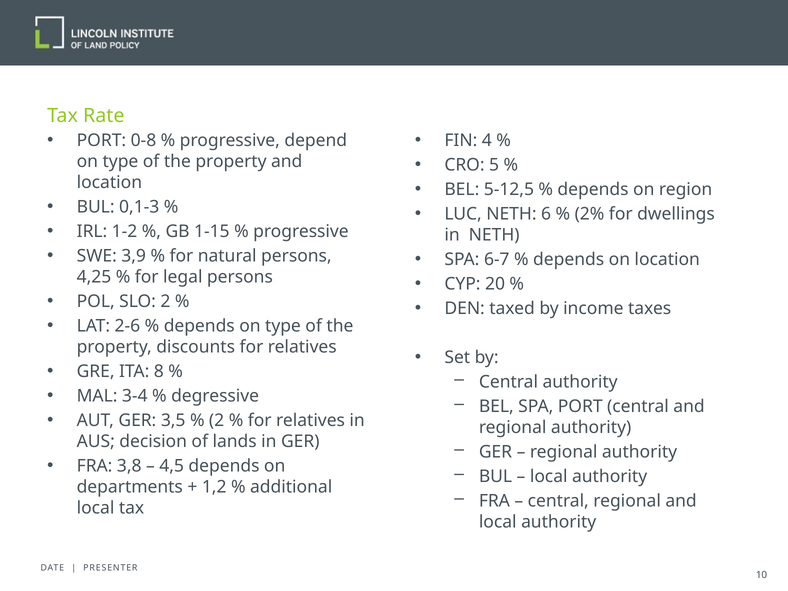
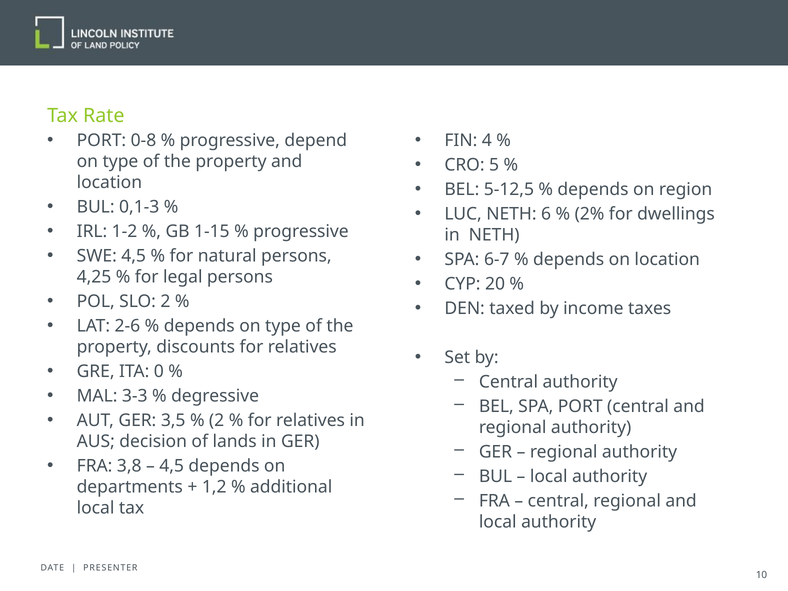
SWE 3,9: 3,9 -> 4,5
8: 8 -> 0
3-4: 3-4 -> 3-3
